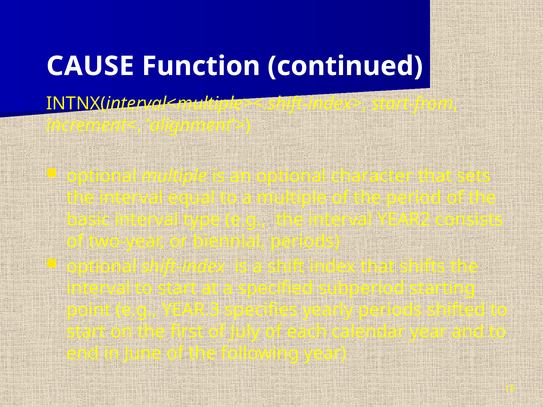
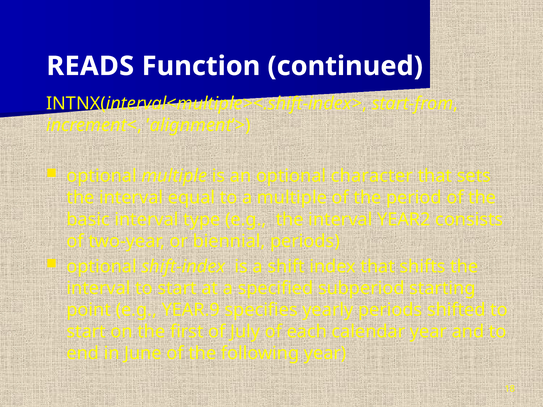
CAUSE: CAUSE -> READS
YEAR.3: YEAR.3 -> YEAR.9
